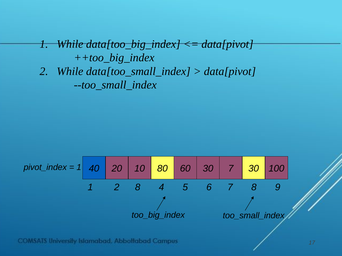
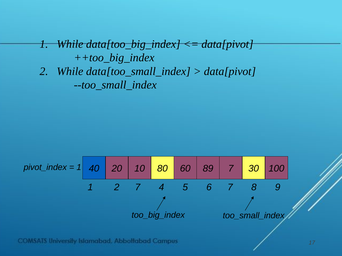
60 30: 30 -> 89
2 8: 8 -> 7
